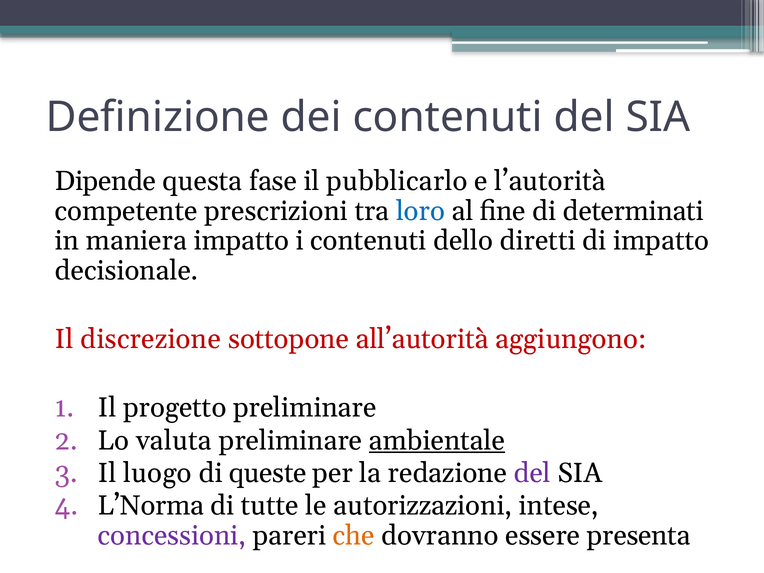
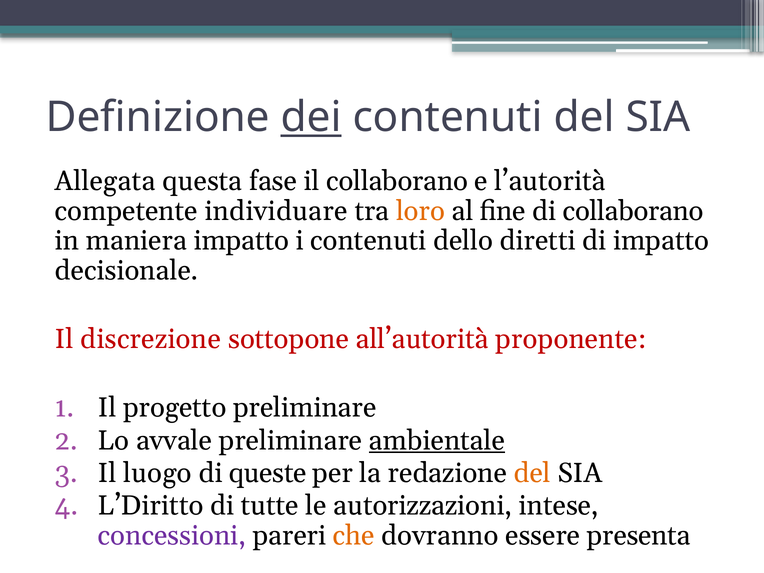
dei underline: none -> present
Dipende: Dipende -> Allegata
il pubblicarlo: pubblicarlo -> collaborano
prescrizioni: prescrizioni -> individuare
loro colour: blue -> orange
di determinati: determinati -> collaborano
aggiungono: aggiungono -> proponente
valuta: valuta -> avvale
del at (532, 473) colour: purple -> orange
L’Norma: L’Norma -> L’Diritto
